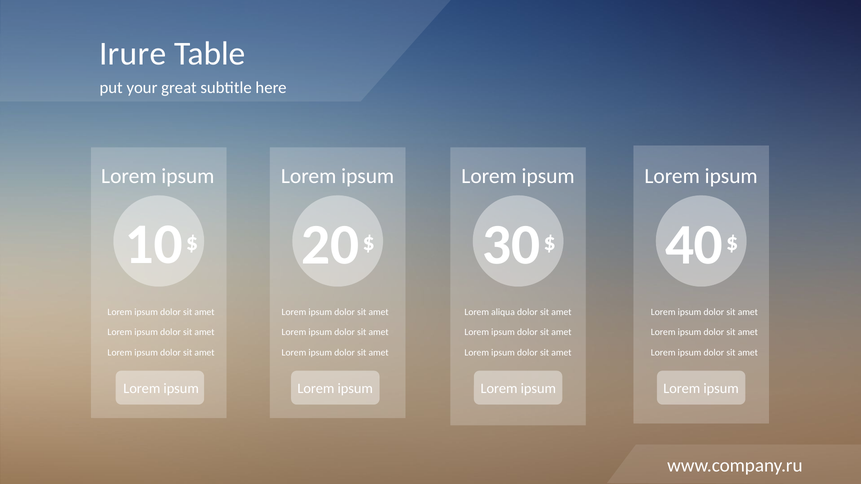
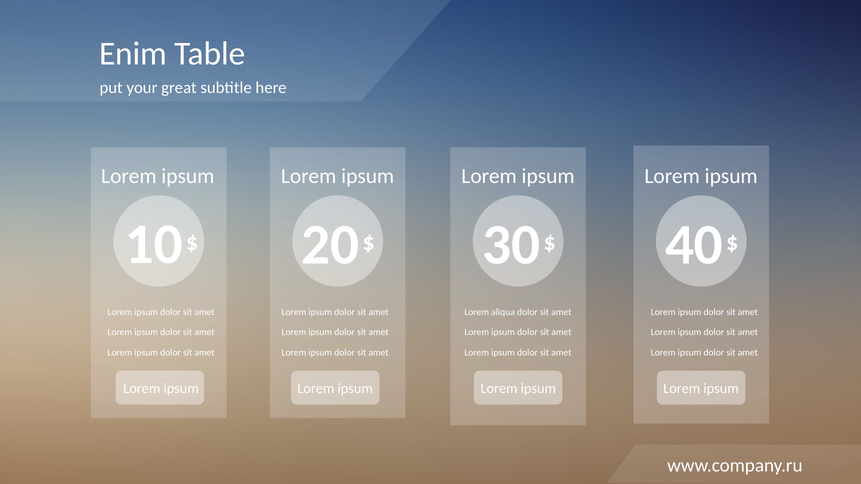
Irure: Irure -> Enim
